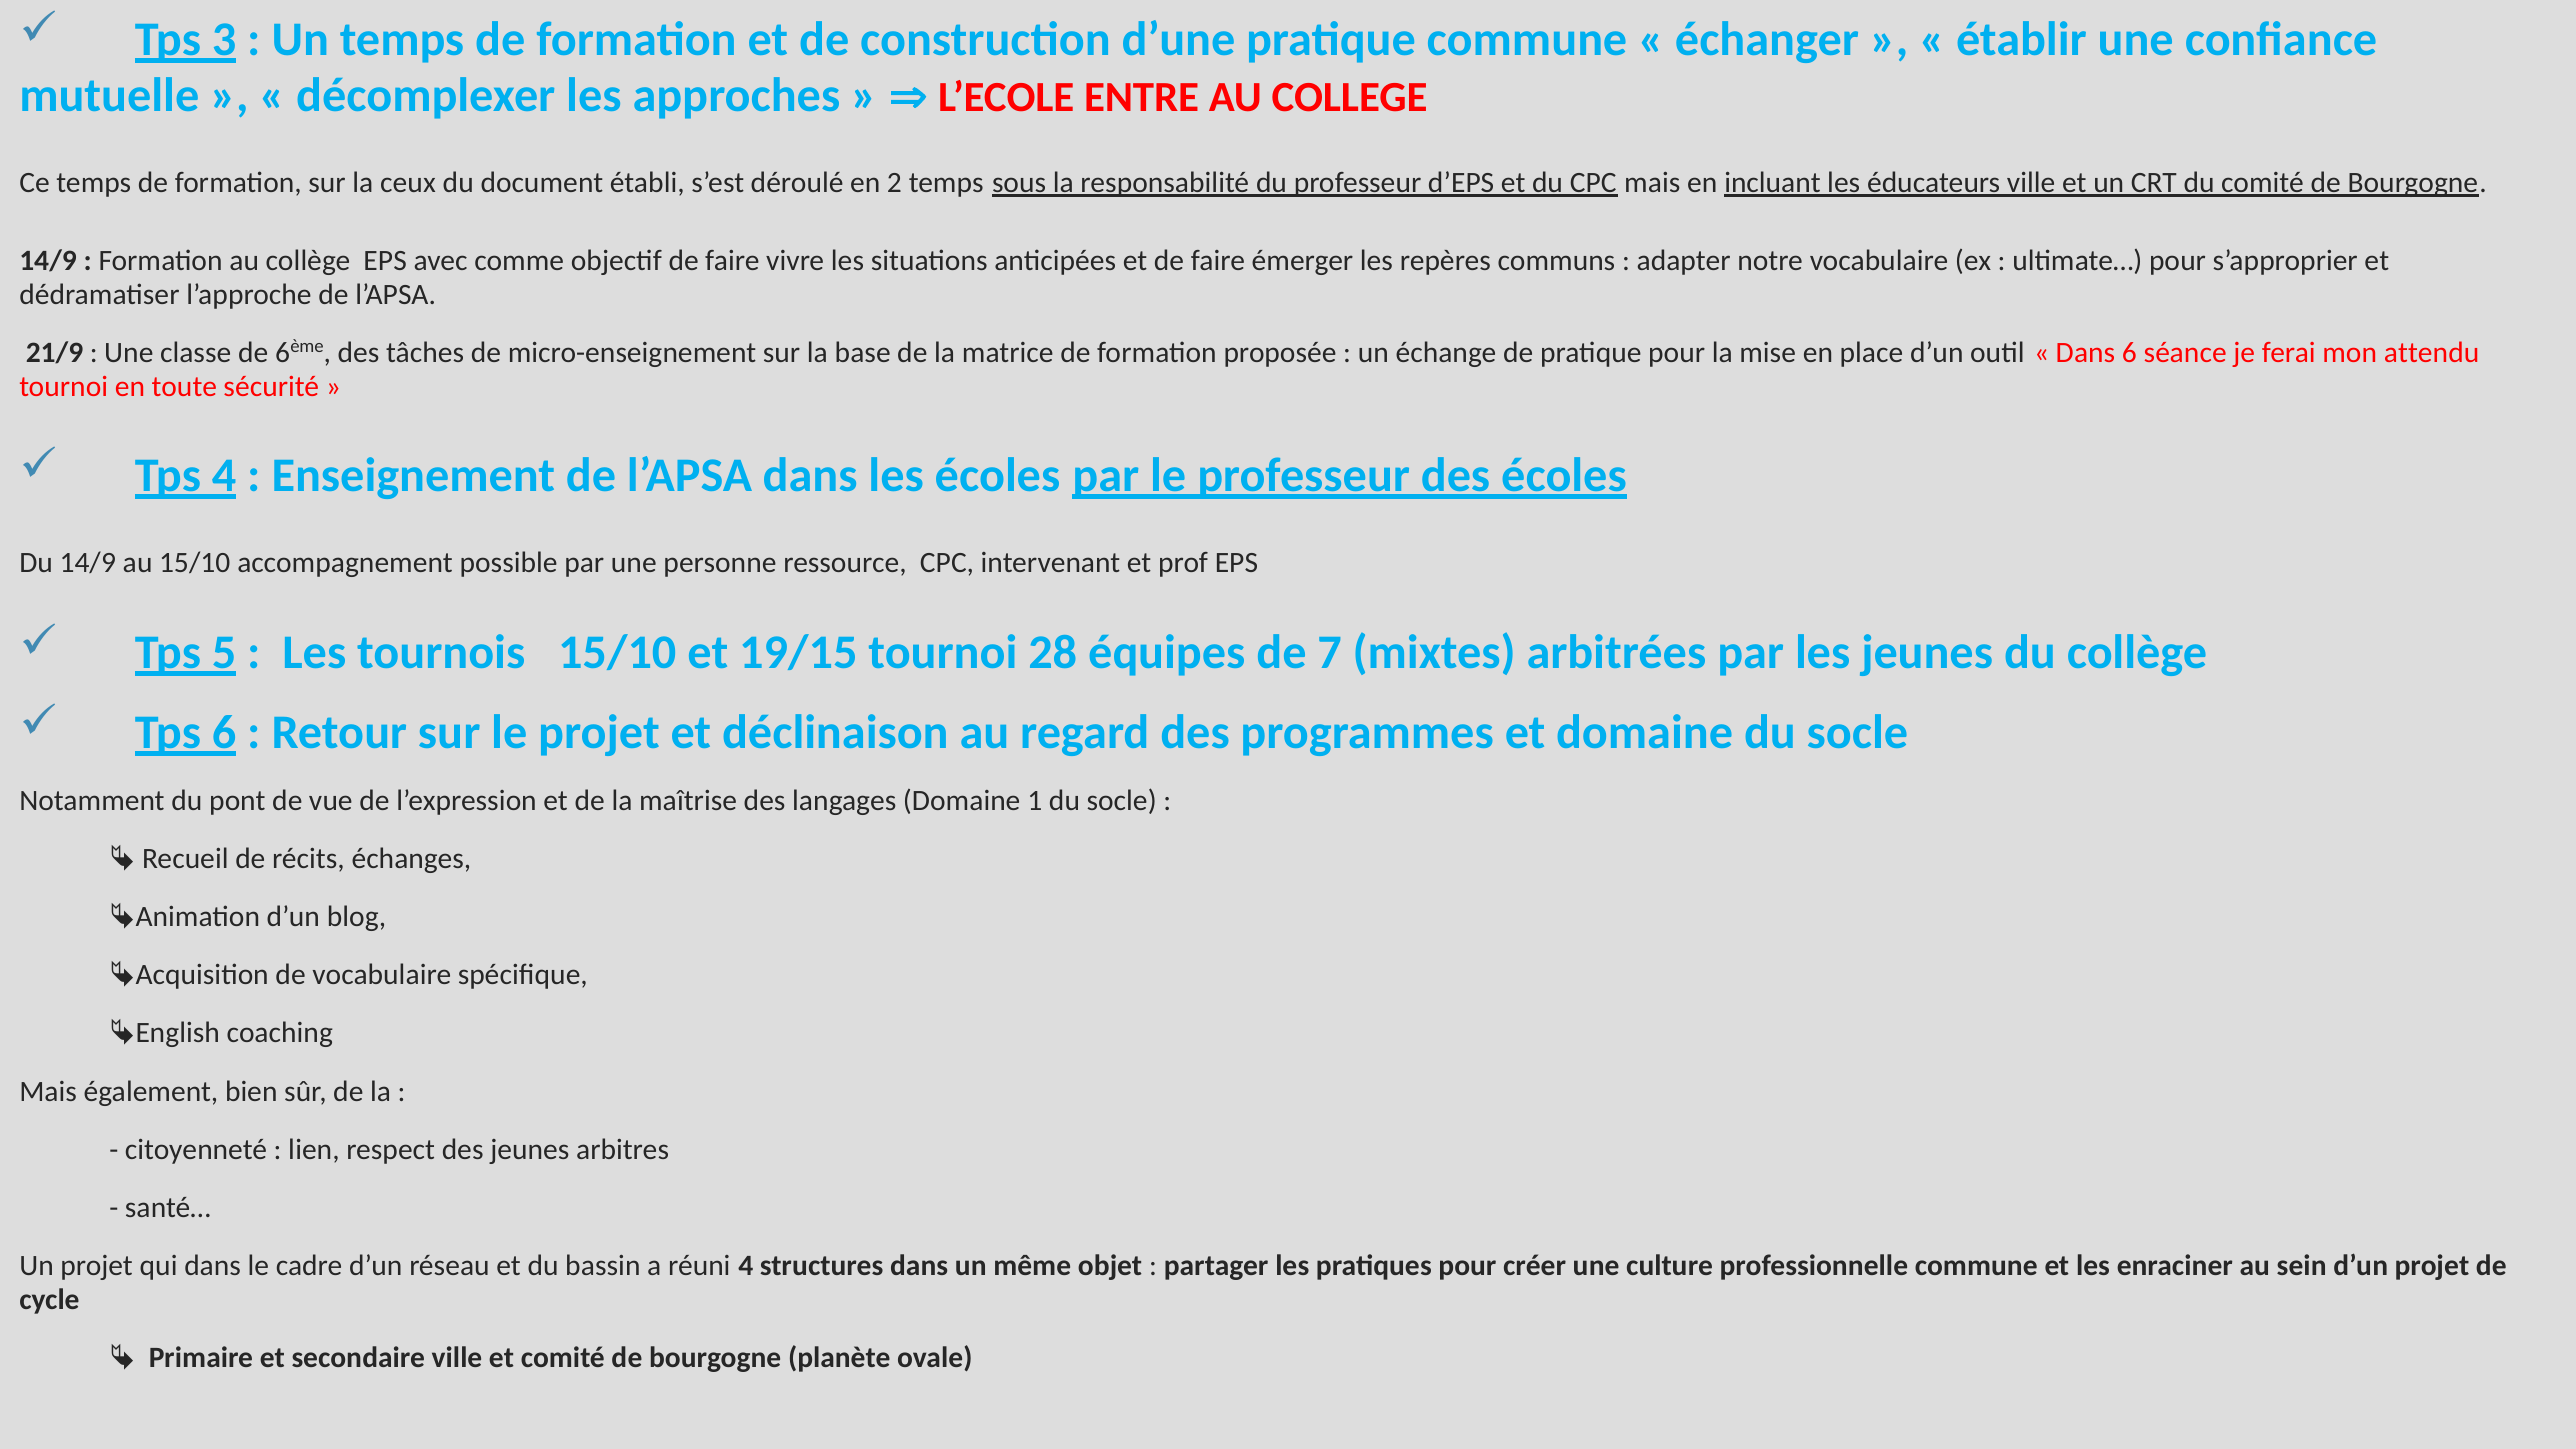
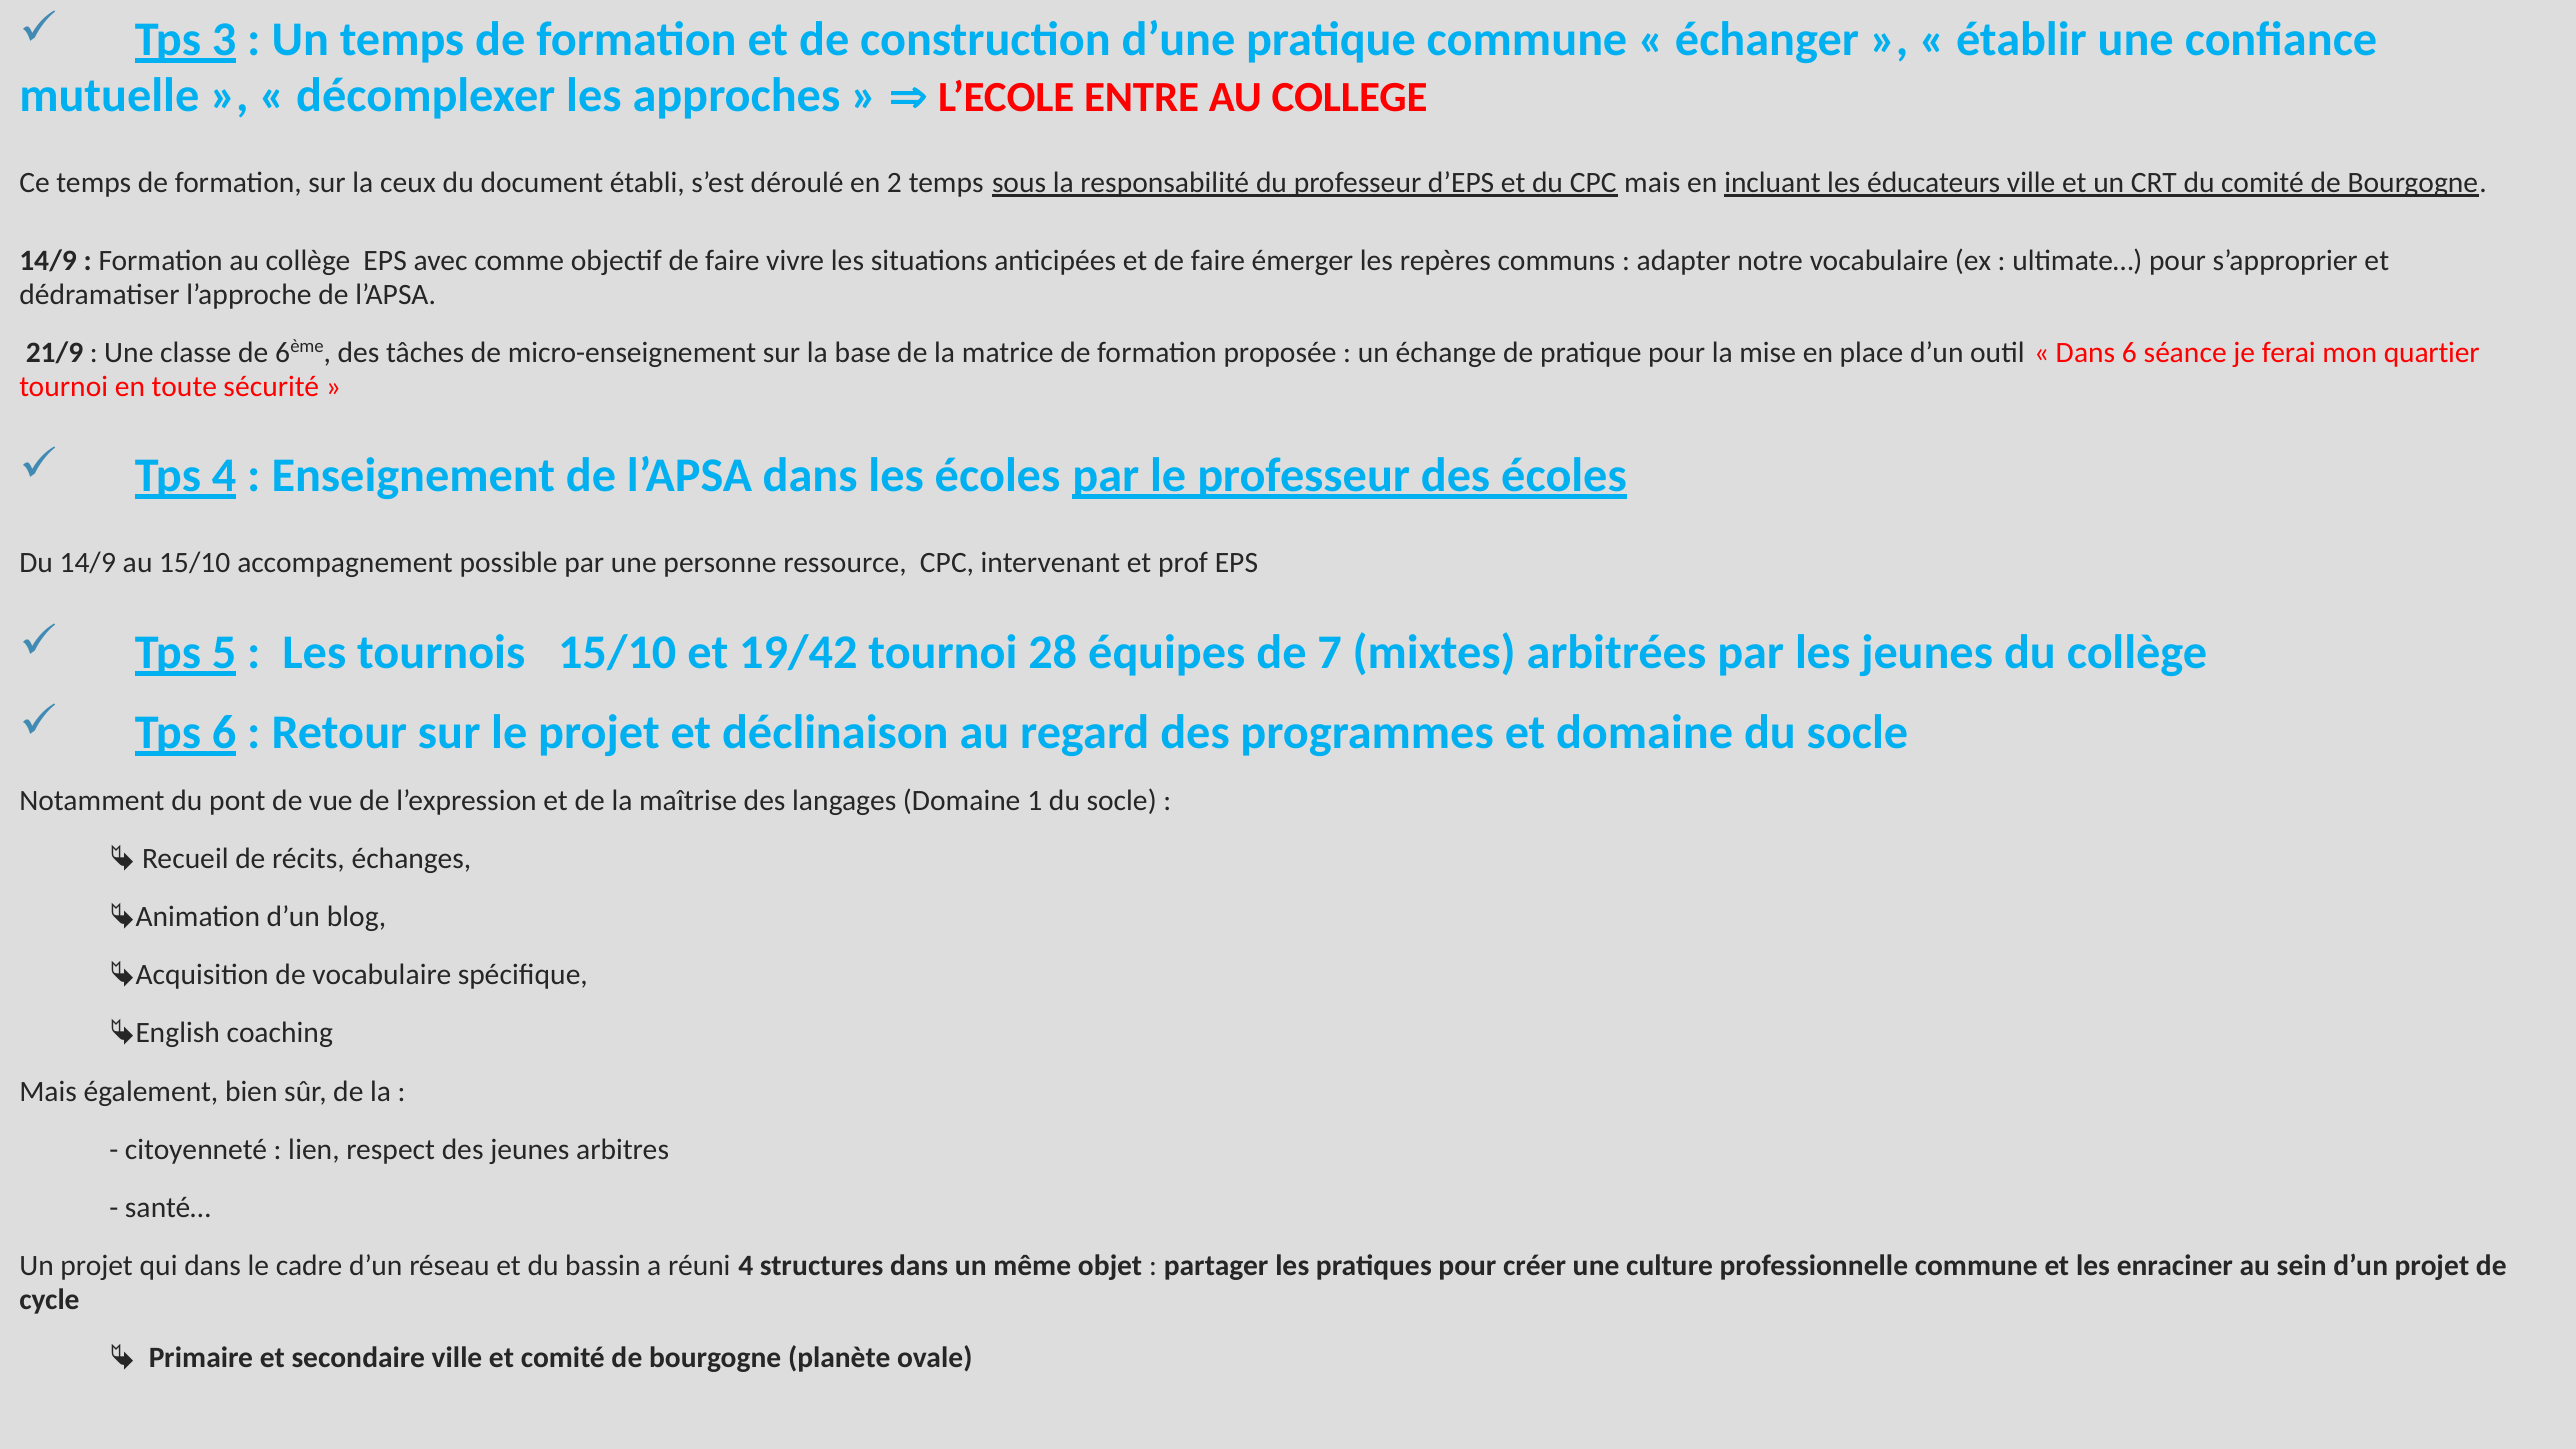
attendu: attendu -> quartier
19/15: 19/15 -> 19/42
